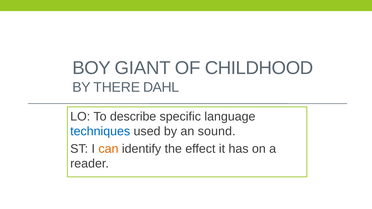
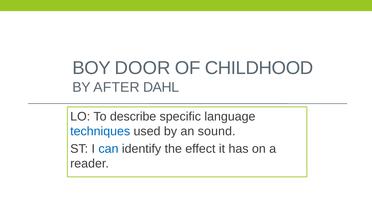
GIANT: GIANT -> DOOR
THERE: THERE -> AFTER
can colour: orange -> blue
